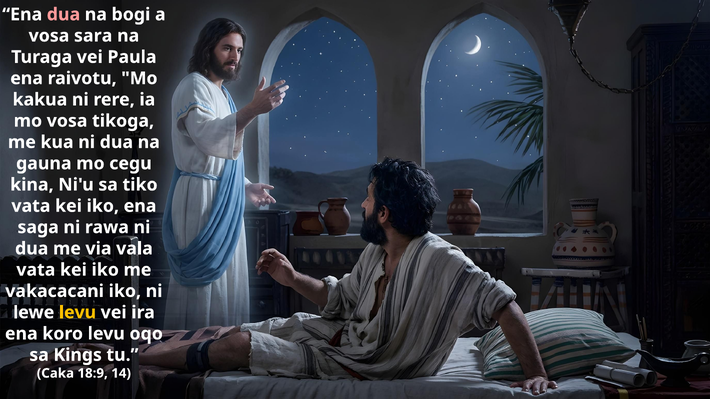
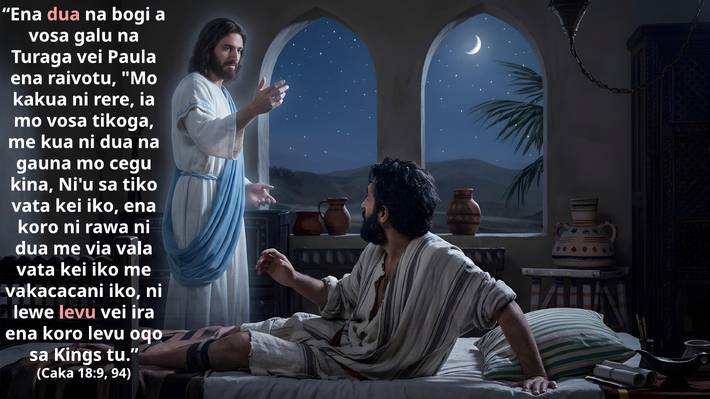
sara: sara -> galu
saga at (38, 227): saga -> koro
levu at (77, 313) colour: yellow -> pink
14: 14 -> 94
